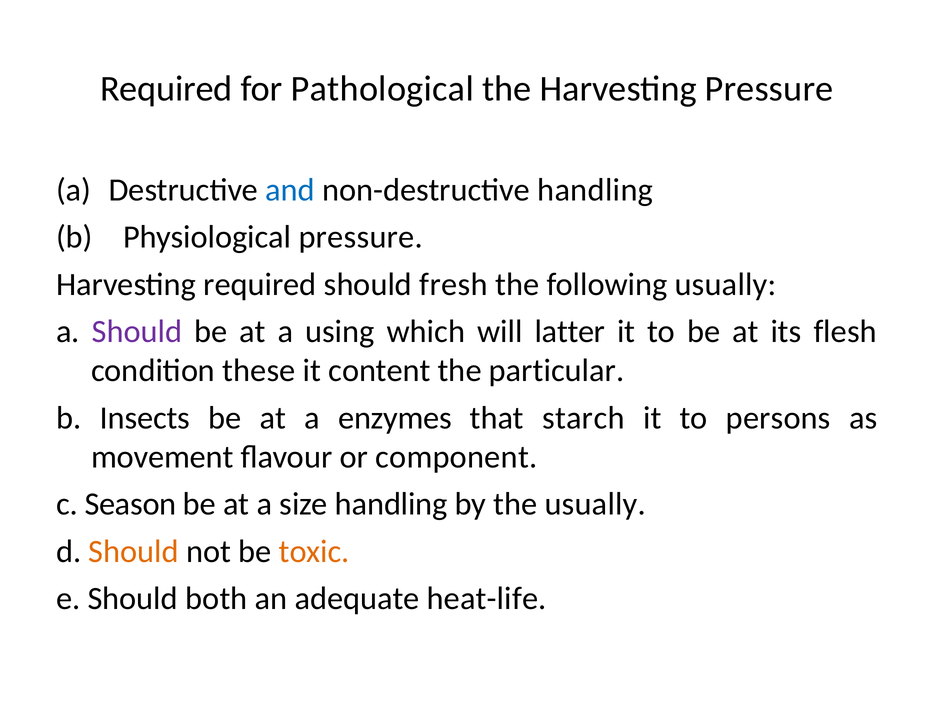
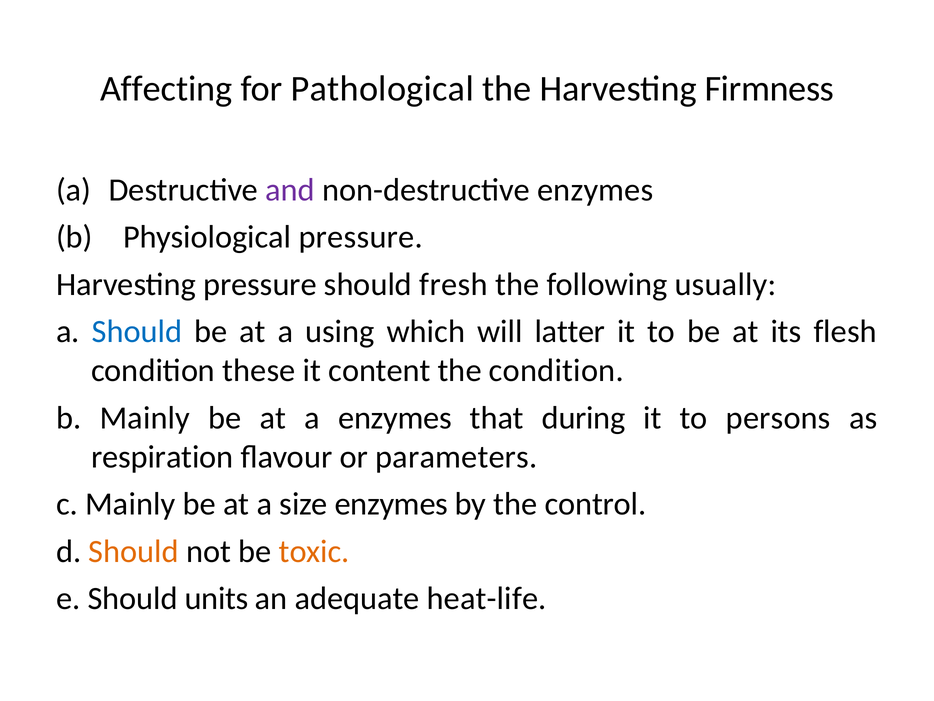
Required at (166, 89): Required -> Affecting
Harvesting Pressure: Pressure -> Firmness
and colour: blue -> purple
non-destructive handling: handling -> enzymes
Harvesting required: required -> pressure
Should at (137, 331) colour: purple -> blue
the particular: particular -> condition
b Insects: Insects -> Mainly
starch: starch -> during
movement: movement -> respiration
component: component -> parameters
c Season: Season -> Mainly
size handling: handling -> enzymes
the usually: usually -> control
both: both -> units
